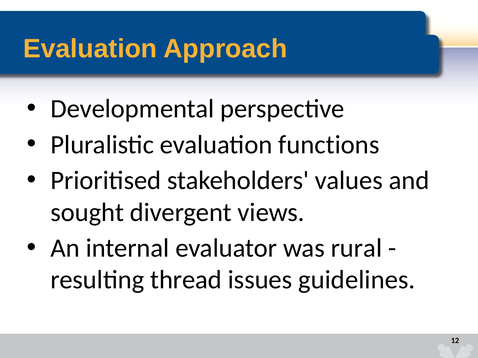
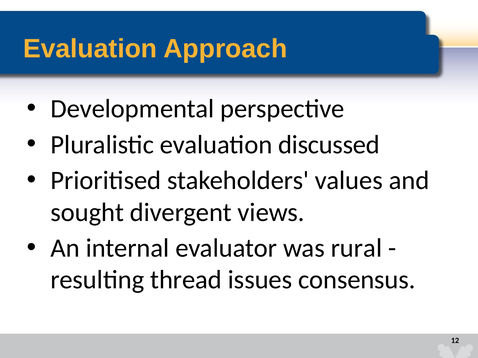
functions: functions -> discussed
guidelines: guidelines -> consensus
